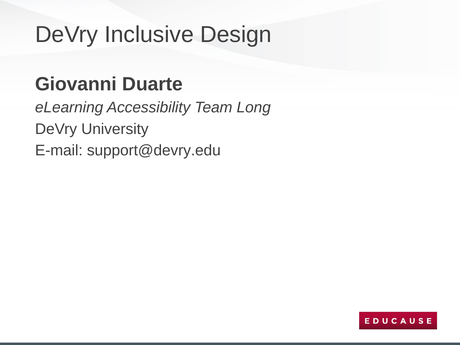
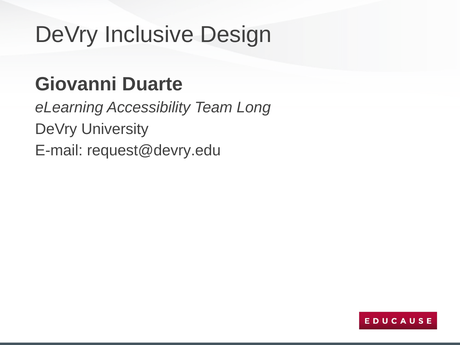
support@devry.edu: support@devry.edu -> request@devry.edu
